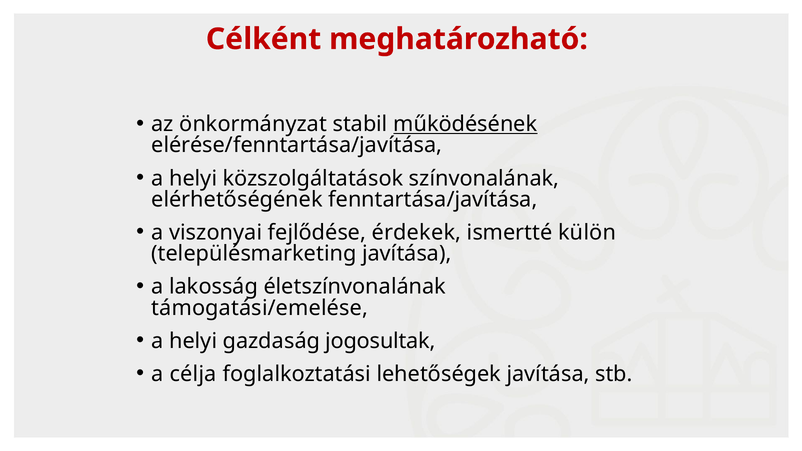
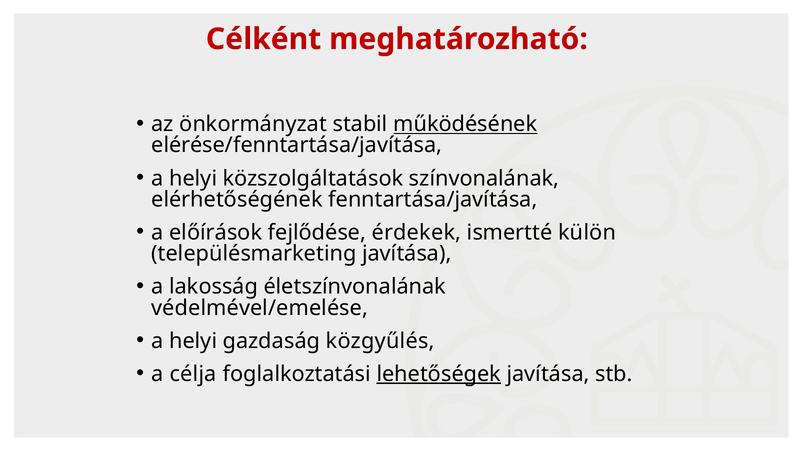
viszonyai: viszonyai -> előírások
támogatási/emelése: támogatási/emelése -> védelmével/emelése
jogosultak: jogosultak -> közgyűlés
lehetőségek underline: none -> present
